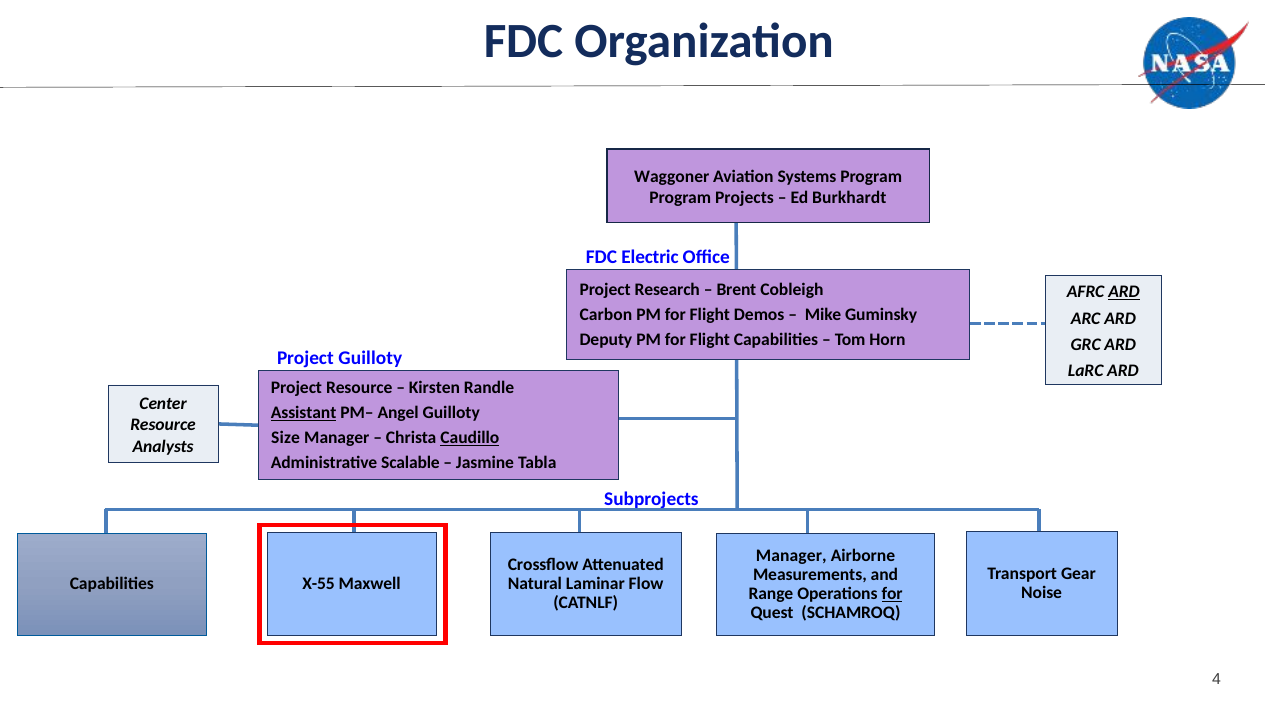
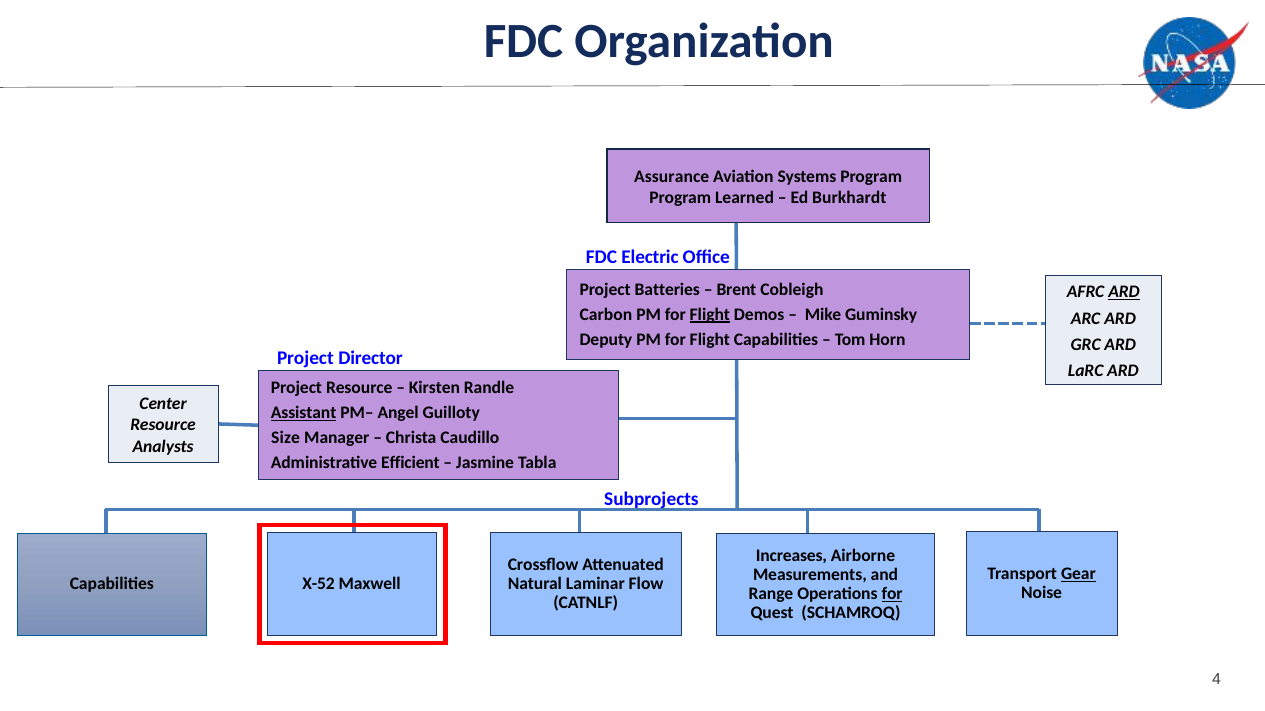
Waggoner: Waggoner -> Assurance
Projects: Projects -> Learned
Research: Research -> Batteries
Flight at (710, 315) underline: none -> present
Project Guilloty: Guilloty -> Director
Caudillo underline: present -> none
Scalable: Scalable -> Efficient
Manager at (791, 556): Manager -> Increases
Gear underline: none -> present
X-55: X-55 -> X-52
